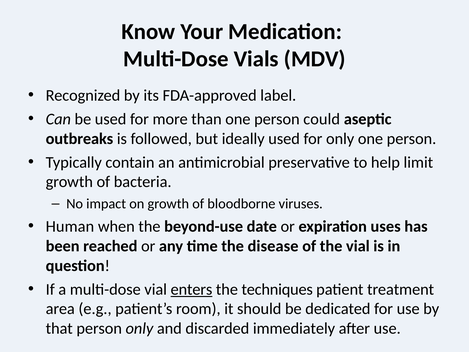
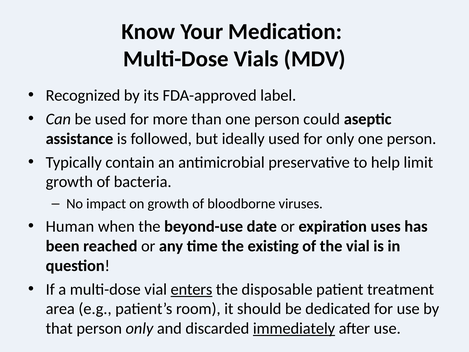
outbreaks: outbreaks -> assistance
disease: disease -> existing
techniques: techniques -> disposable
immediately underline: none -> present
